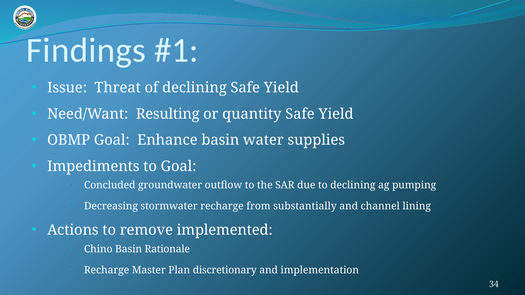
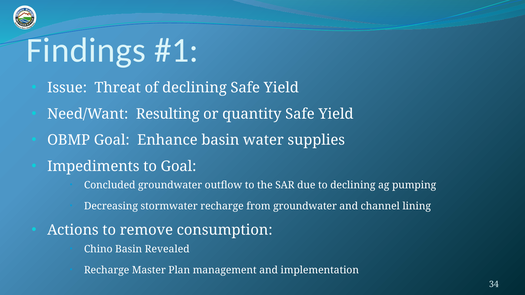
from substantially: substantially -> groundwater
implemented: implemented -> consumption
Rationale: Rationale -> Revealed
discretionary: discretionary -> management
